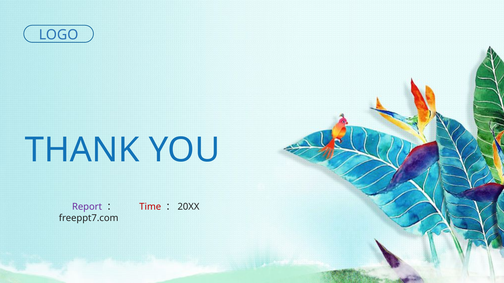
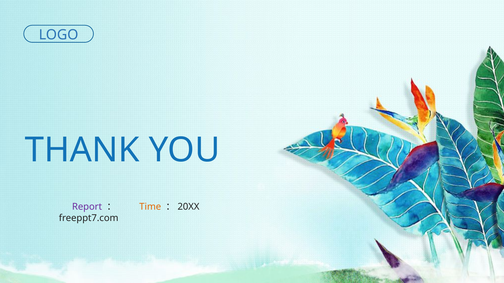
Time colour: red -> orange
